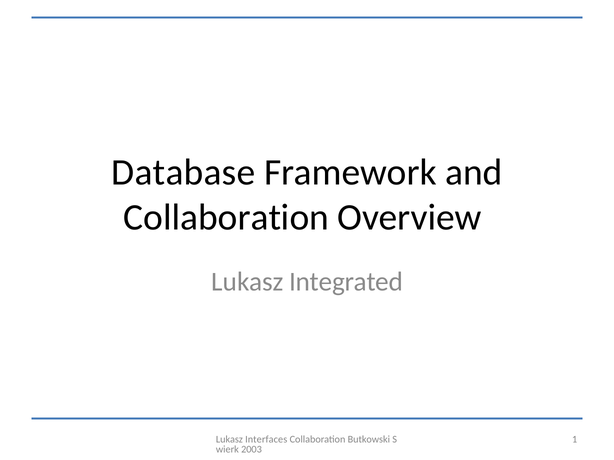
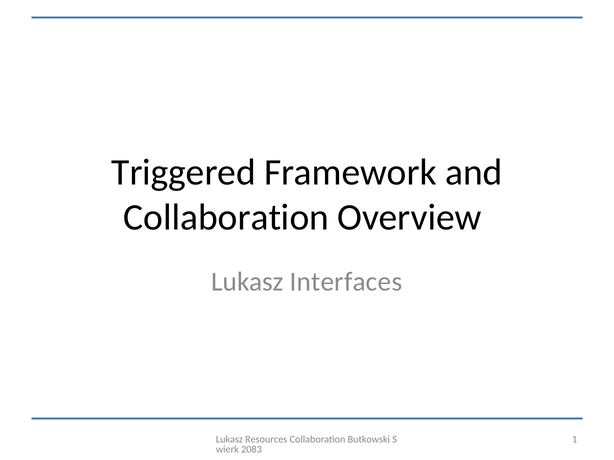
Database: Database -> Triggered
Integrated: Integrated -> Interfaces
Interfaces: Interfaces -> Resources
2003: 2003 -> 2083
